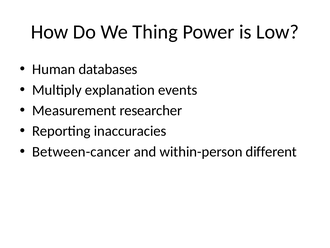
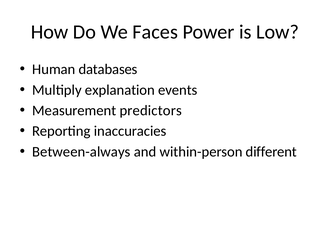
Thing: Thing -> Faces
researcher: researcher -> predictors
Between-cancer: Between-cancer -> Between-always
